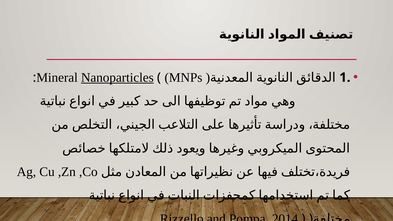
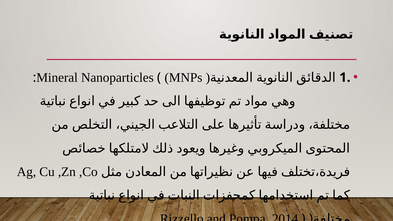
Nanoparticles underline: present -> none
